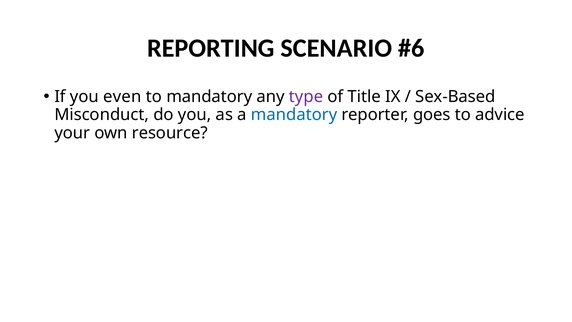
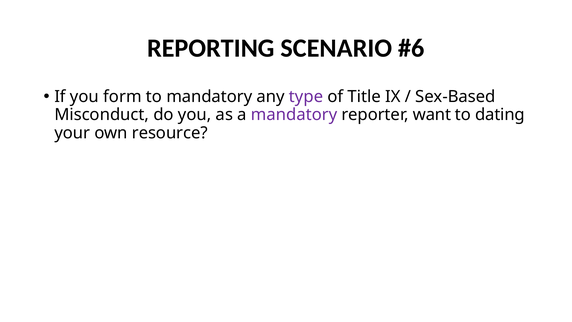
even: even -> form
mandatory at (294, 115) colour: blue -> purple
goes: goes -> want
advice: advice -> dating
